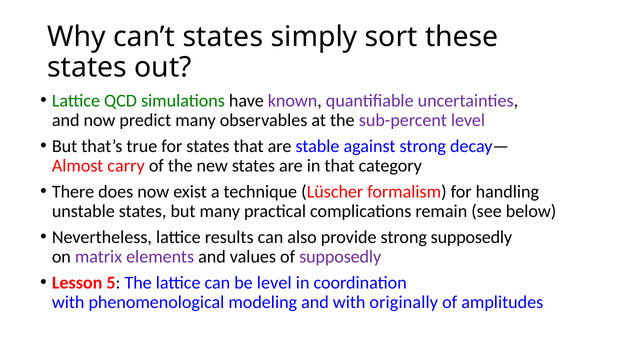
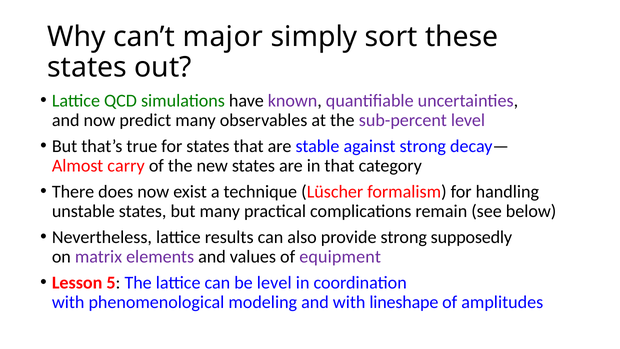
can’t states: states -> major
of supposedly: supposedly -> equipment
originally: originally -> lineshape
